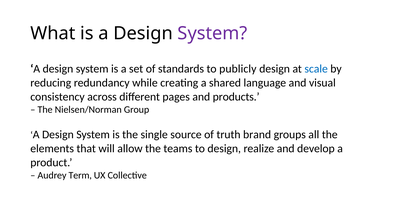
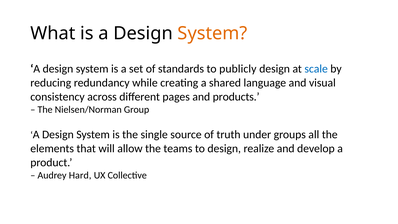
System at (212, 33) colour: purple -> orange
brand: brand -> under
Term: Term -> Hard
